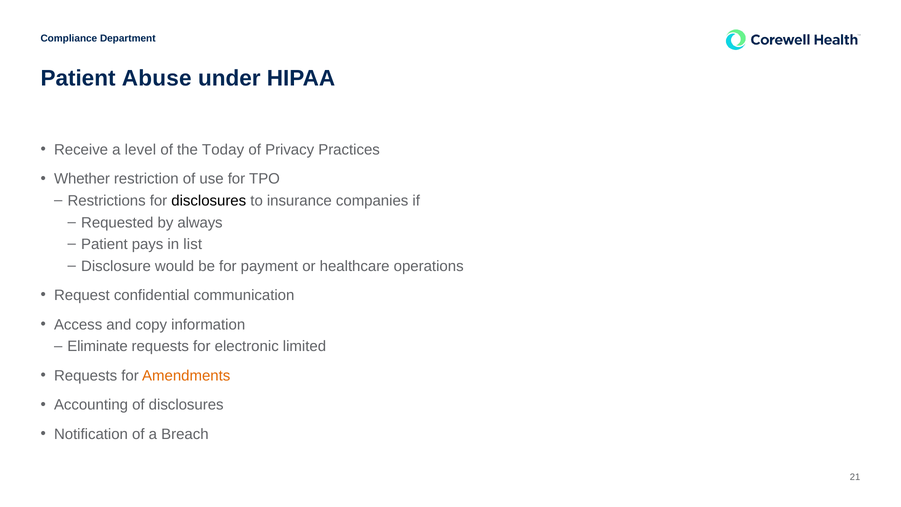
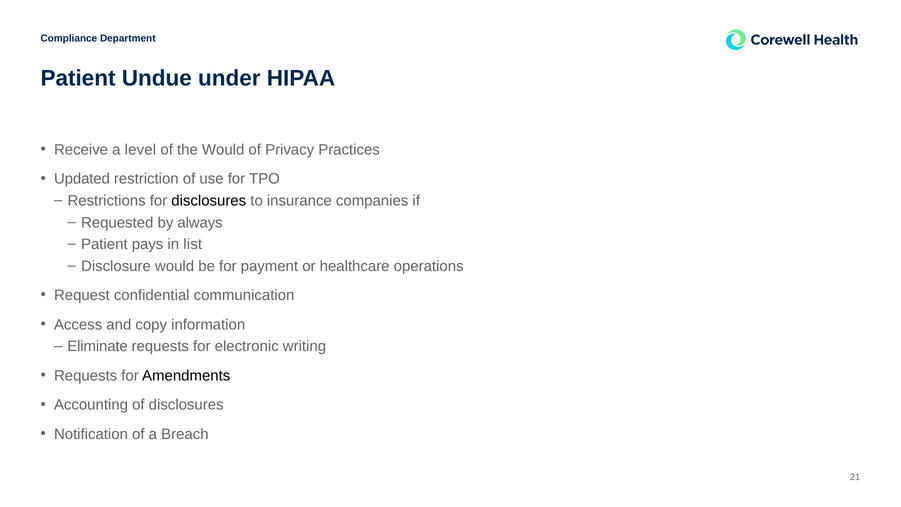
Abuse: Abuse -> Undue
the Today: Today -> Would
Whether: Whether -> Updated
limited: limited -> writing
Amendments colour: orange -> black
